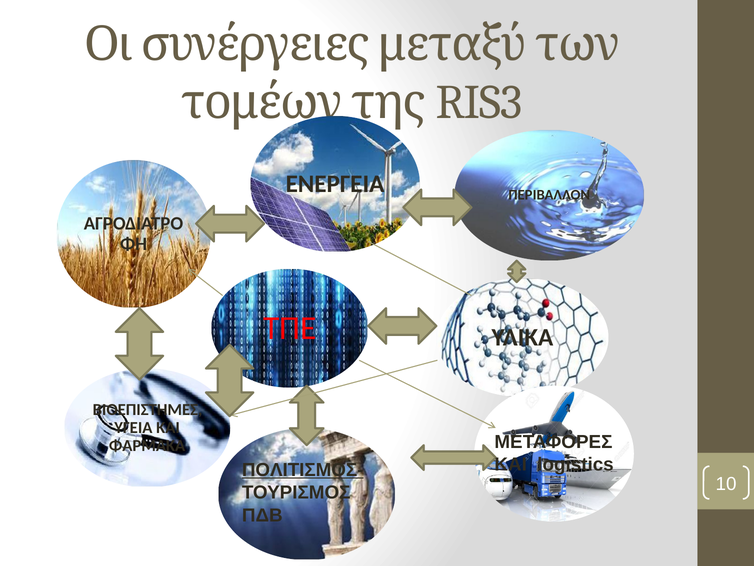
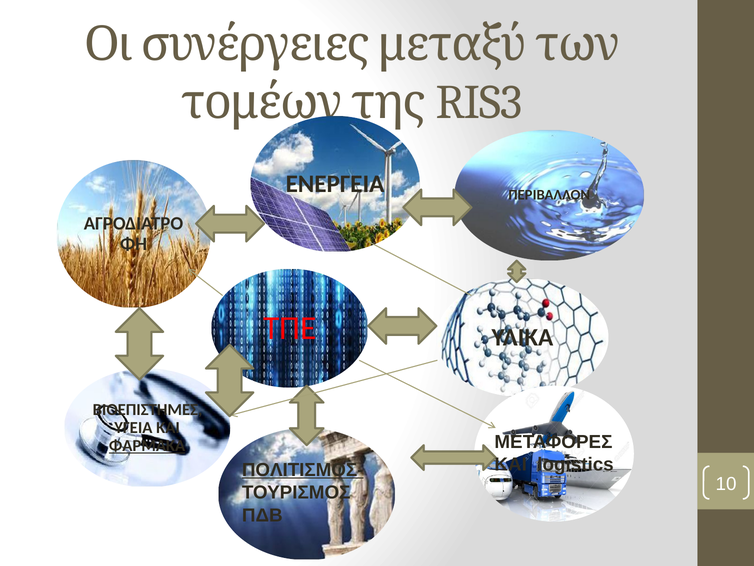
ΦΑΡΜΑΚΑ underline: none -> present
